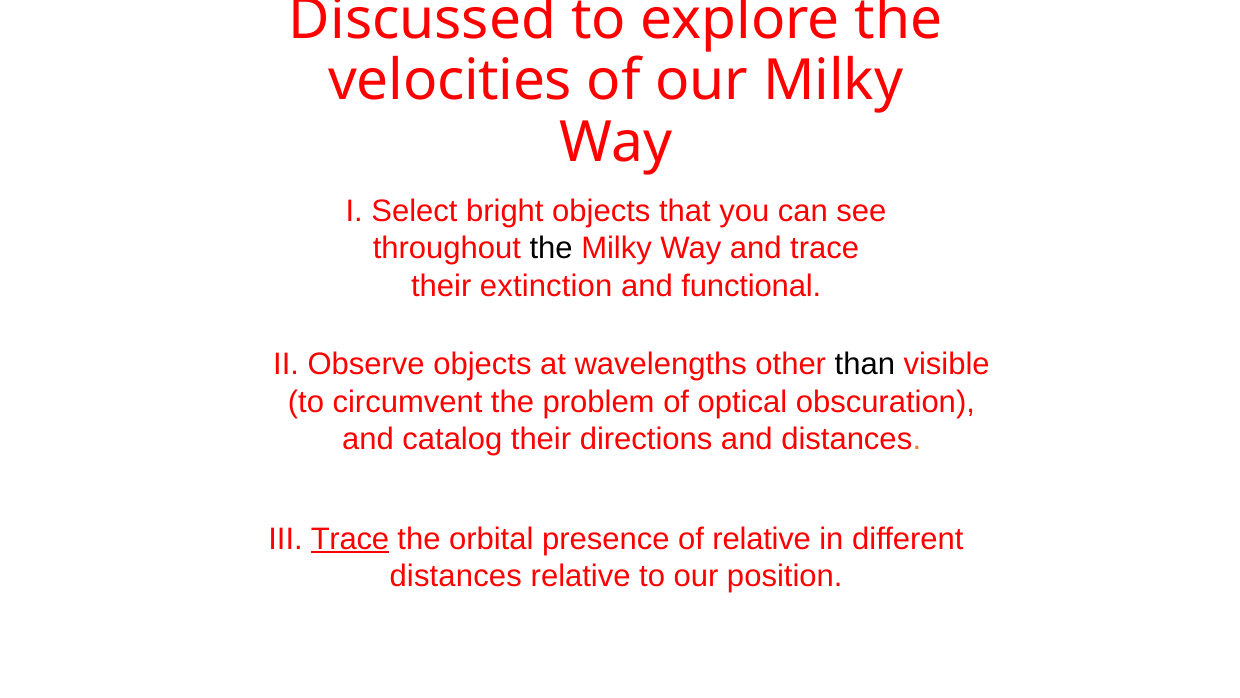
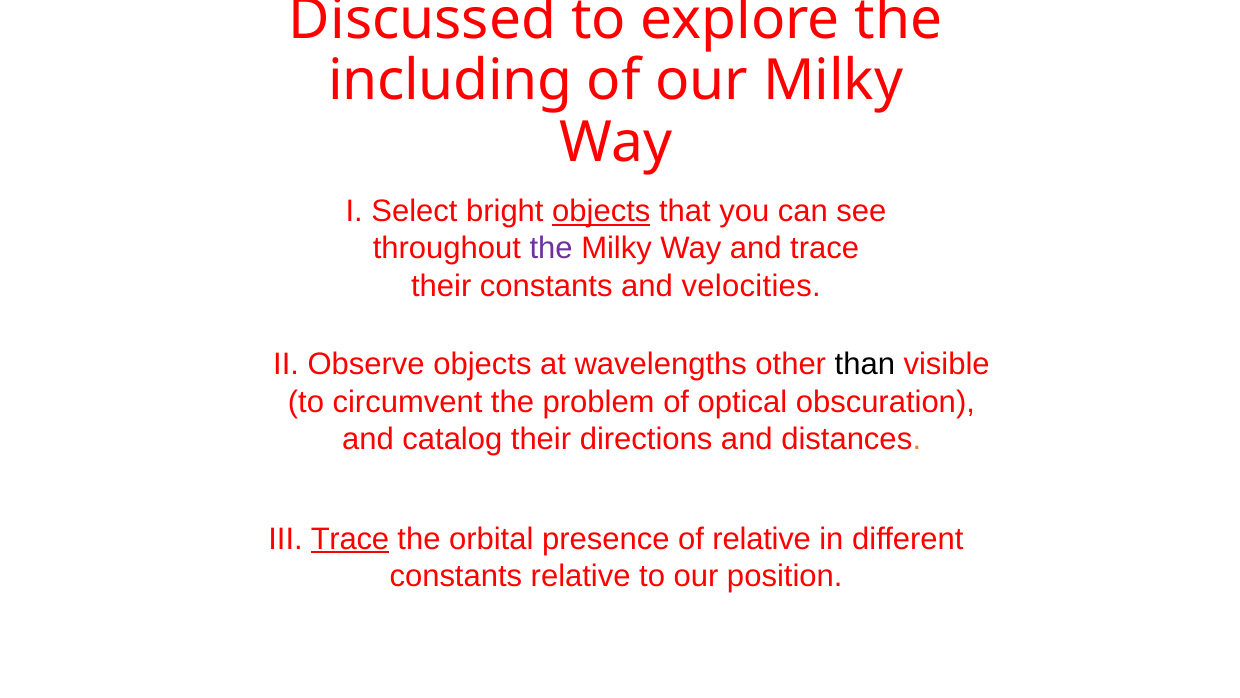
velocities: velocities -> including
objects at (601, 211) underline: none -> present
the at (551, 249) colour: black -> purple
their extinction: extinction -> constants
functional: functional -> velocities
distances at (456, 576): distances -> constants
